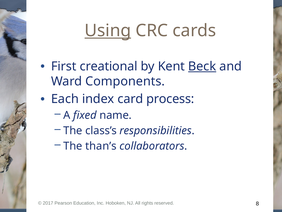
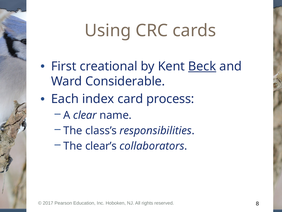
Using underline: present -> none
Components: Components -> Considerable
fixed: fixed -> clear
than’s: than’s -> clear’s
